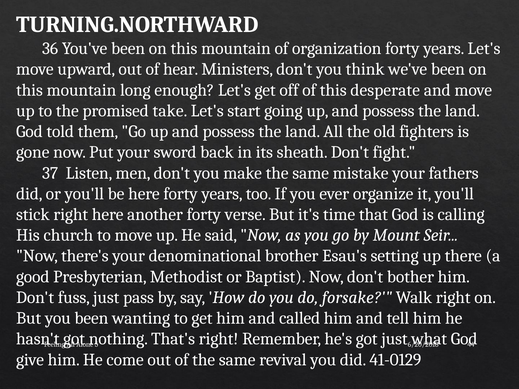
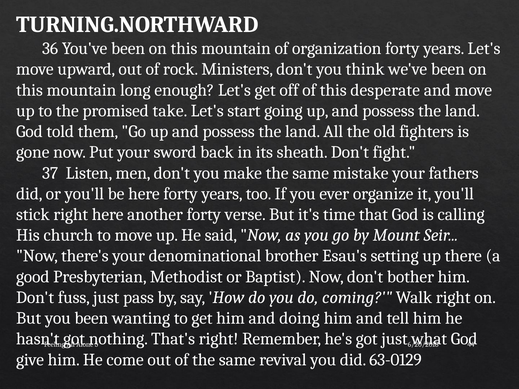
hear: hear -> rock
forsake: forsake -> coming
called: called -> doing
41-0129: 41-0129 -> 63-0129
